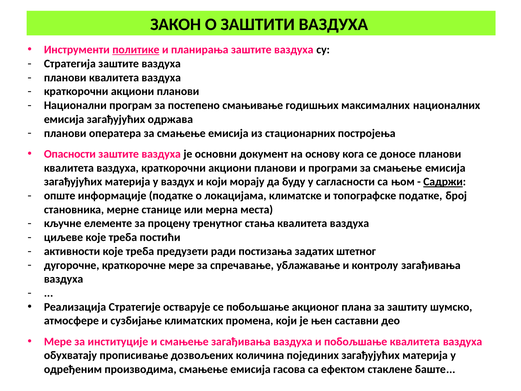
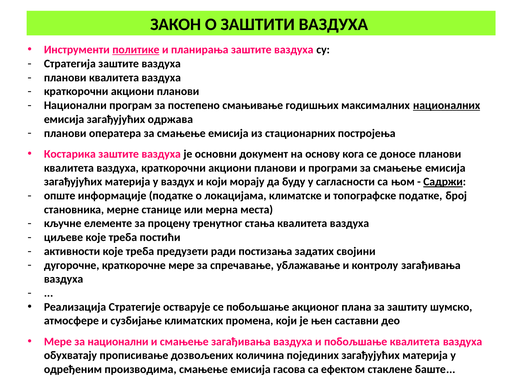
националних underline: none -> present
Опасности: Опасности -> Костарика
штетног: штетног -> својини
за институције: институције -> национални
